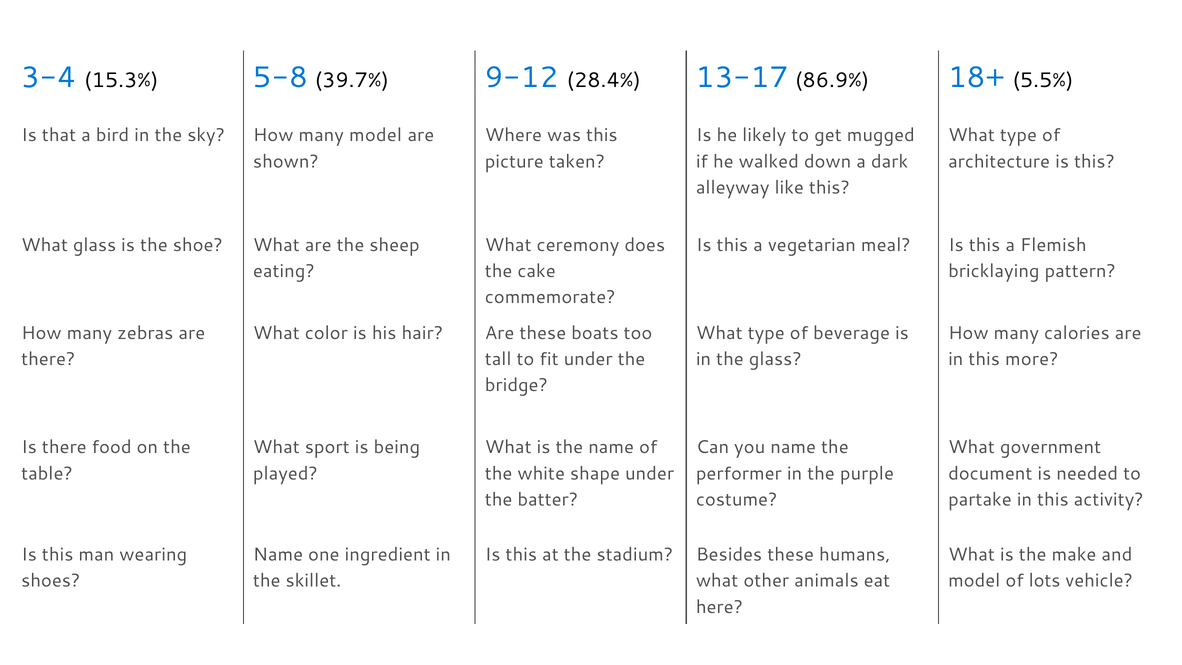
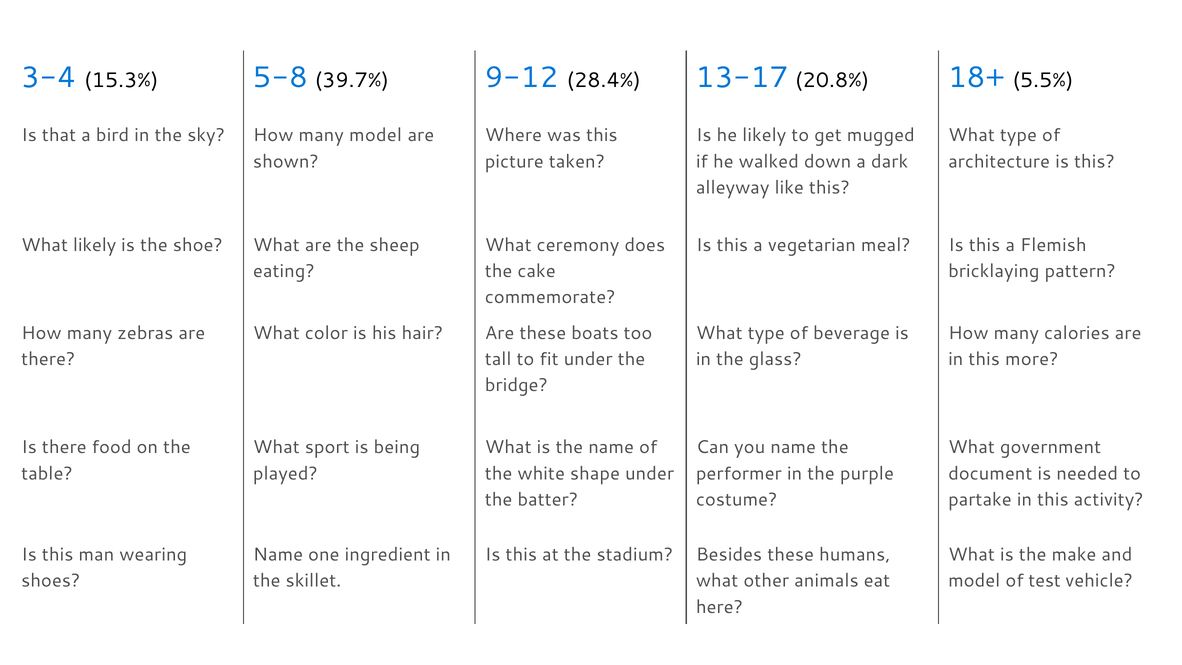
86.9%: 86.9% -> 20.8%
What glass: glass -> likely
lots: lots -> test
